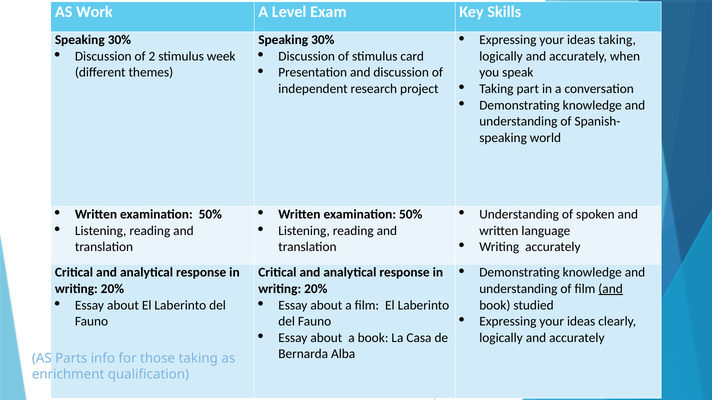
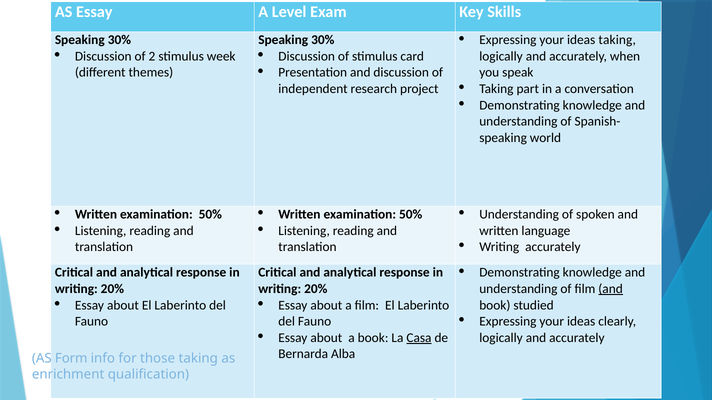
AS Work: Work -> Essay
Casa underline: none -> present
Parts: Parts -> Form
